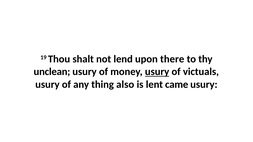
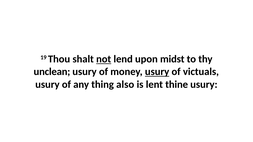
not underline: none -> present
there: there -> midst
came: came -> thine
